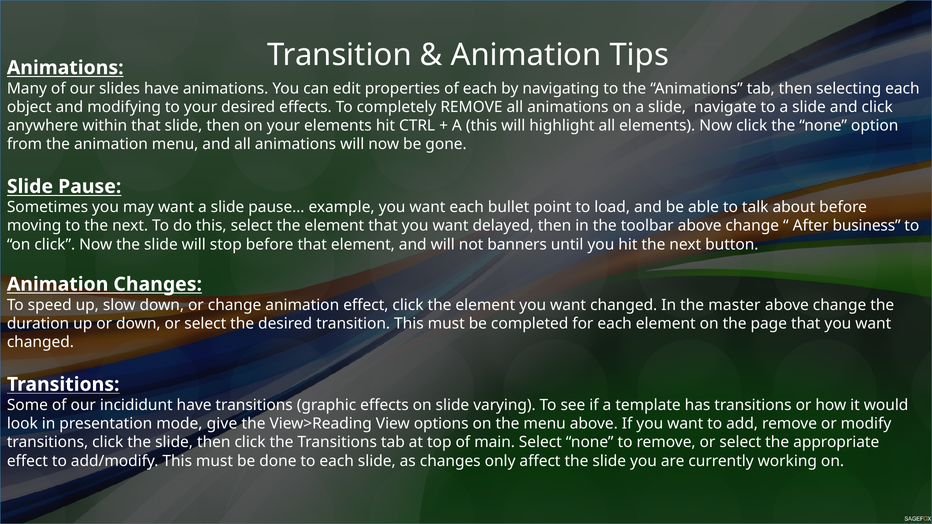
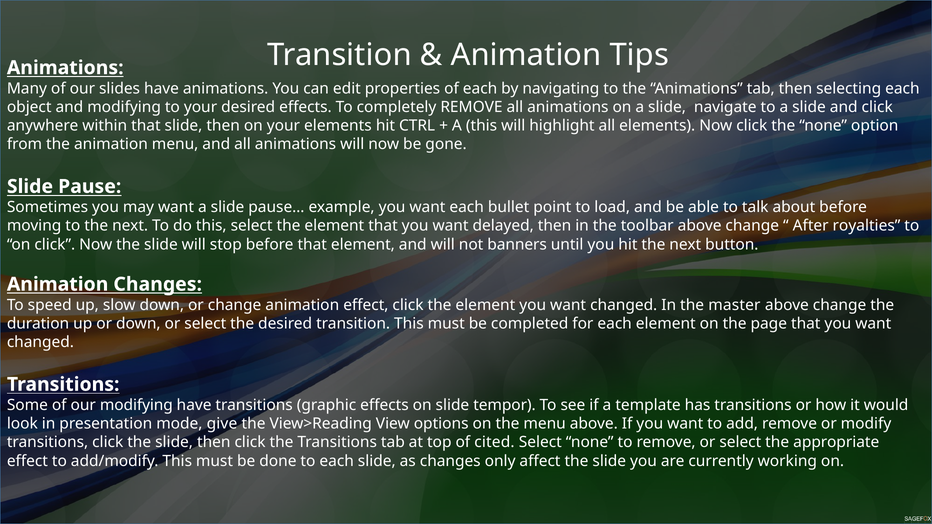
business: business -> royalties
our incididunt: incididunt -> modifying
varying: varying -> tempor
main: main -> cited
